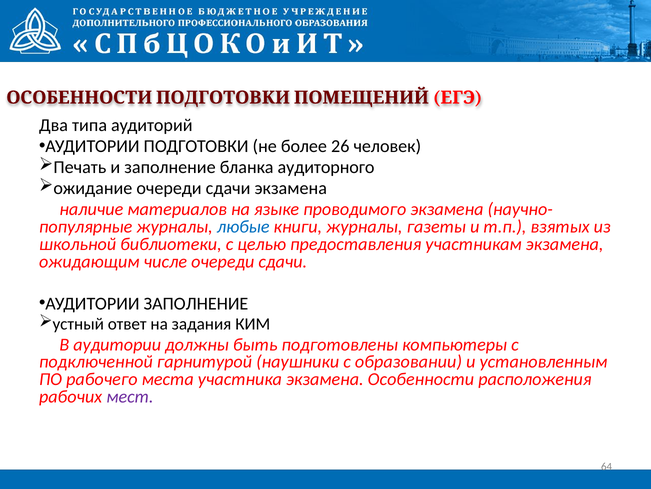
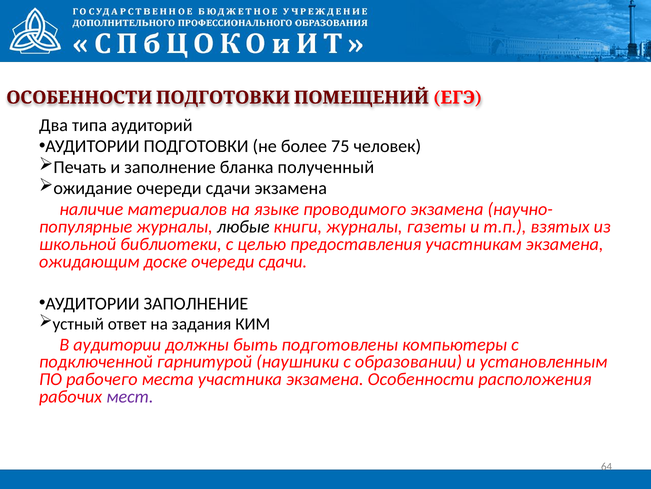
26: 26 -> 75
аудиторного: аудиторного -> полученный
любые colour: blue -> black
числе: числе -> доске
